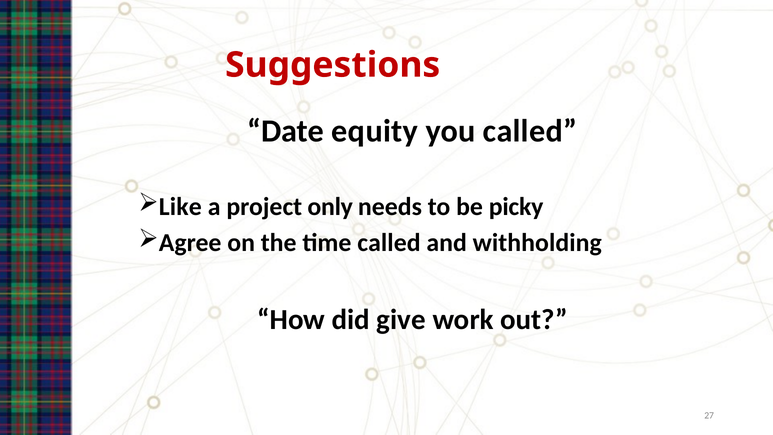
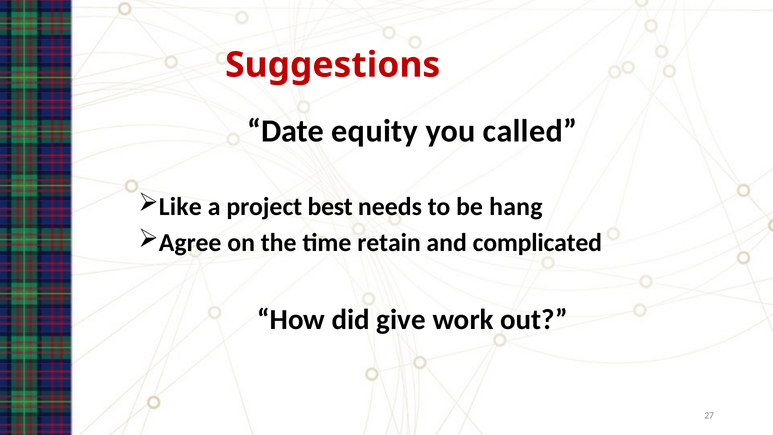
only: only -> best
picky: picky -> hang
time called: called -> retain
withholding: withholding -> complicated
